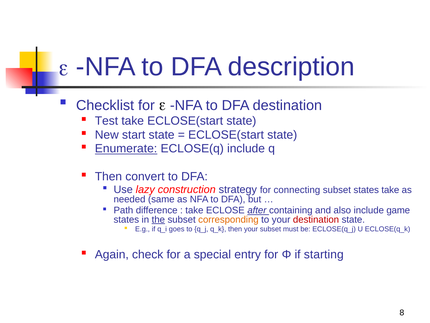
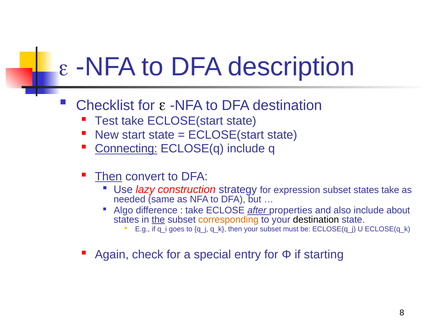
Enumerate: Enumerate -> Connecting
Then at (108, 176) underline: none -> present
connecting: connecting -> expression
Path: Path -> Algo
containing: containing -> properties
game: game -> about
destination at (316, 219) colour: red -> black
